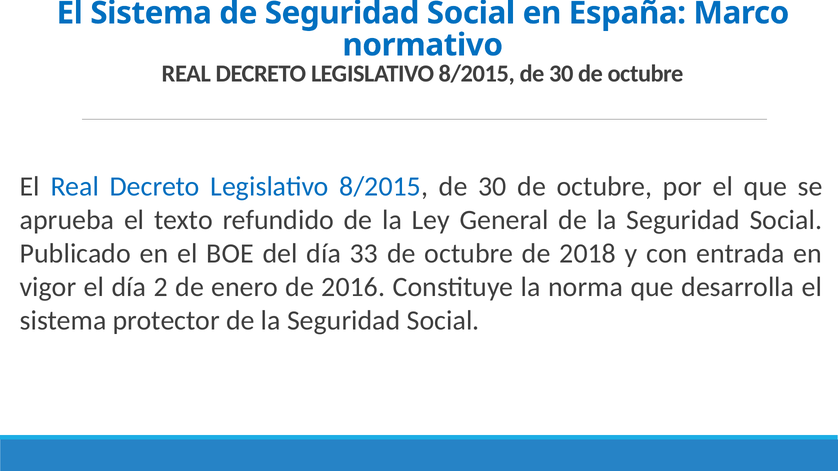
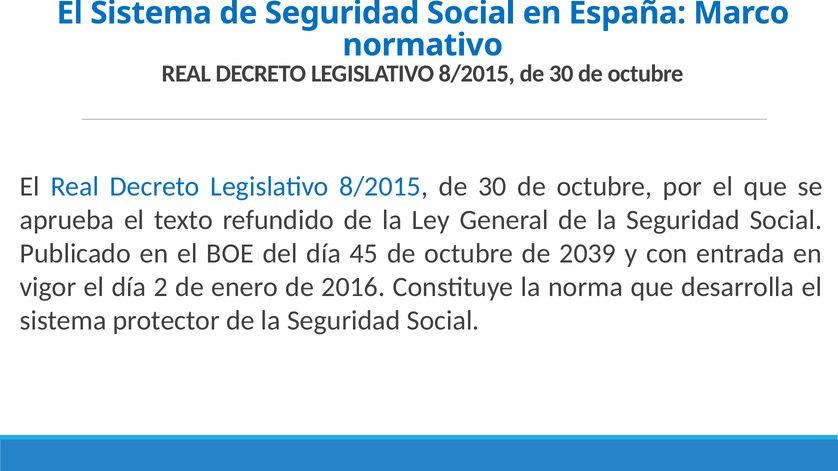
33: 33 -> 45
2018: 2018 -> 2039
